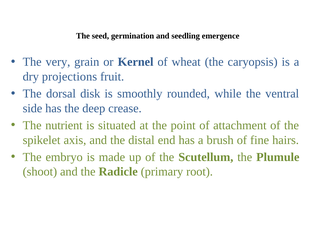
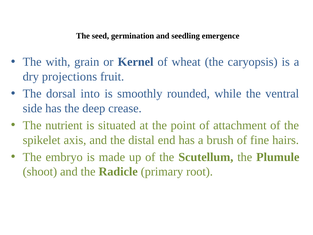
very: very -> with
disk: disk -> into
